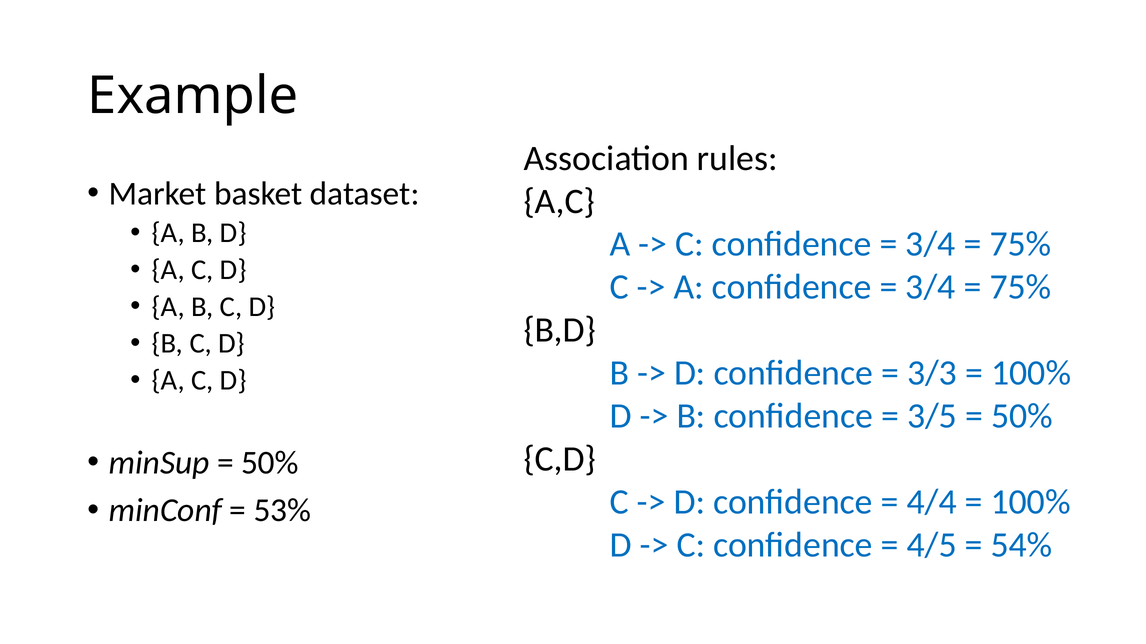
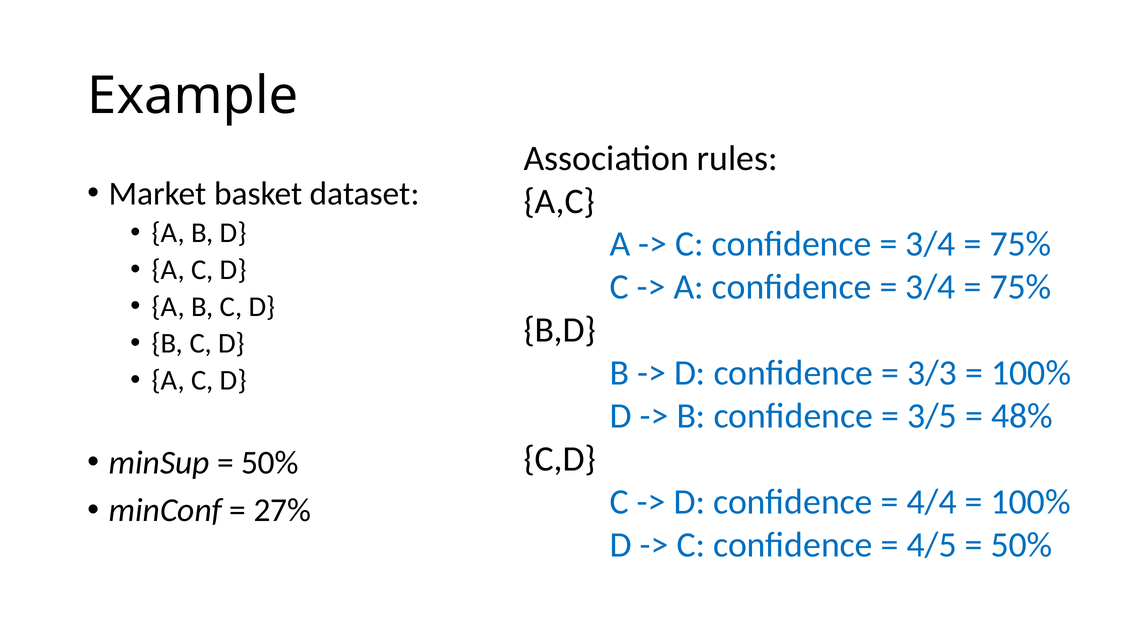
50% at (1022, 416): 50% -> 48%
53%: 53% -> 27%
54% at (1022, 545): 54% -> 50%
